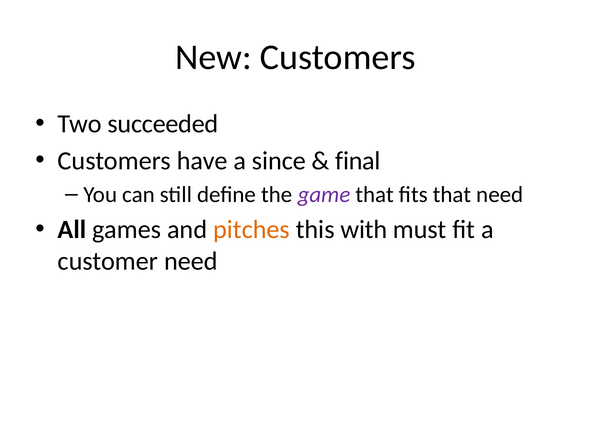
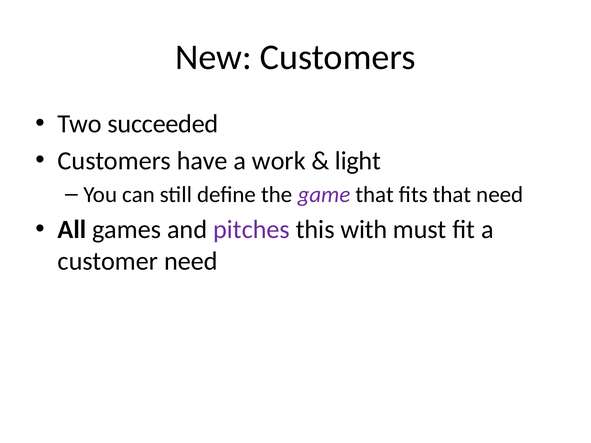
since: since -> work
final: final -> light
pitches colour: orange -> purple
